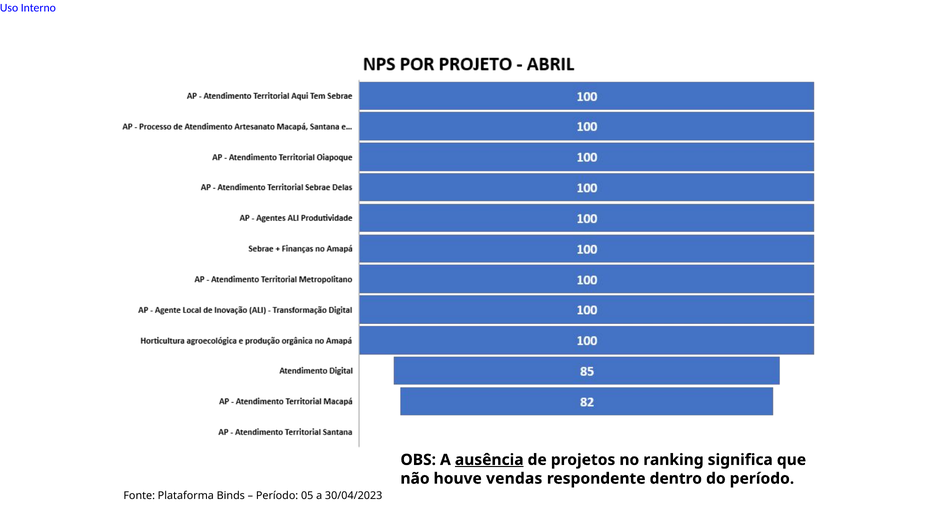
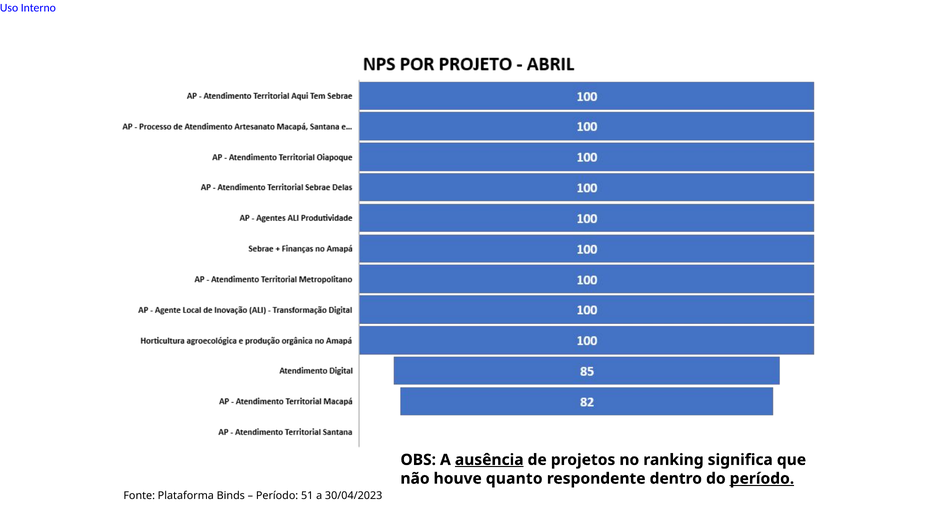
vendas: vendas -> quanto
período at (762, 478) underline: none -> present
05: 05 -> 51
